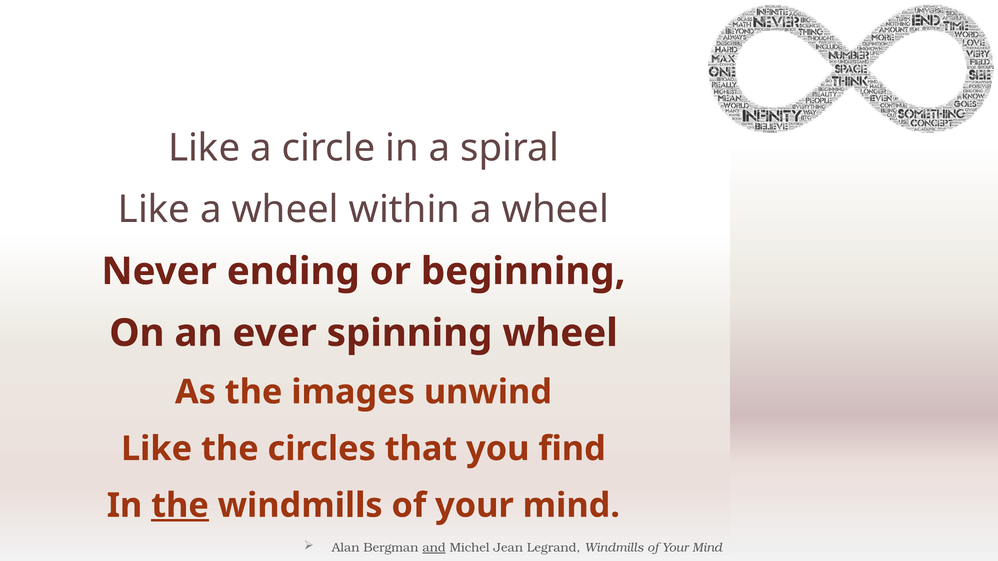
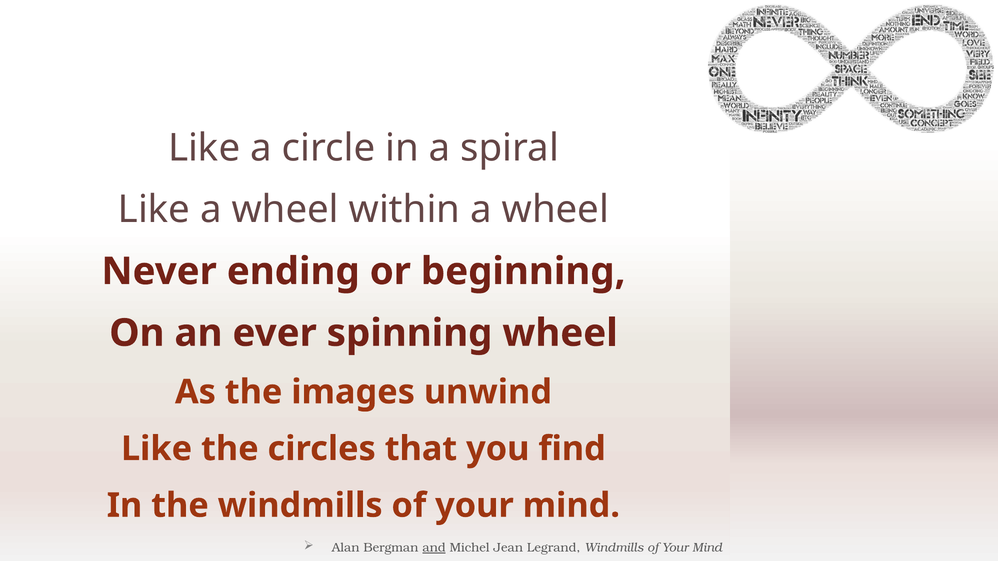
the at (180, 506) underline: present -> none
